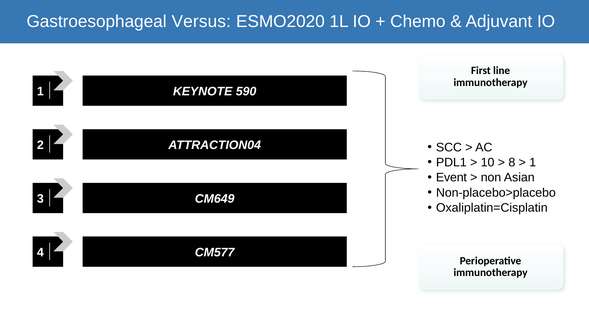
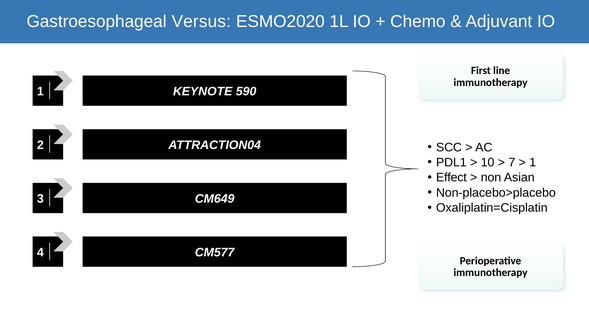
8: 8 -> 7
Event: Event -> Effect
